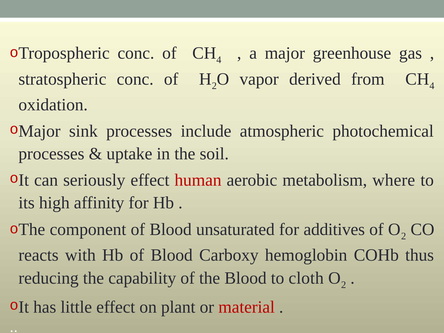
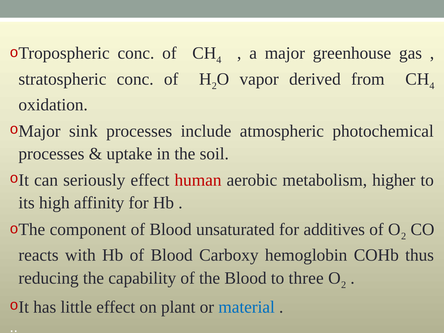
where: where -> higher
cloth: cloth -> three
material colour: red -> blue
